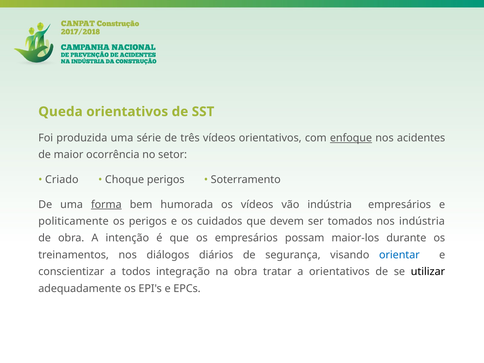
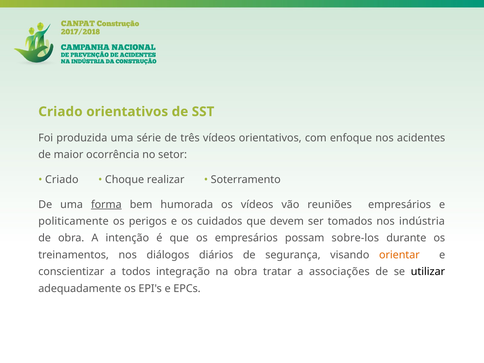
Queda at (60, 112): Queda -> Criado
enfoque underline: present -> none
Choque perigos: perigos -> realizar
vão indústria: indústria -> reuniões
maior-los: maior-los -> sobre-los
orientar colour: blue -> orange
a orientativos: orientativos -> associações
